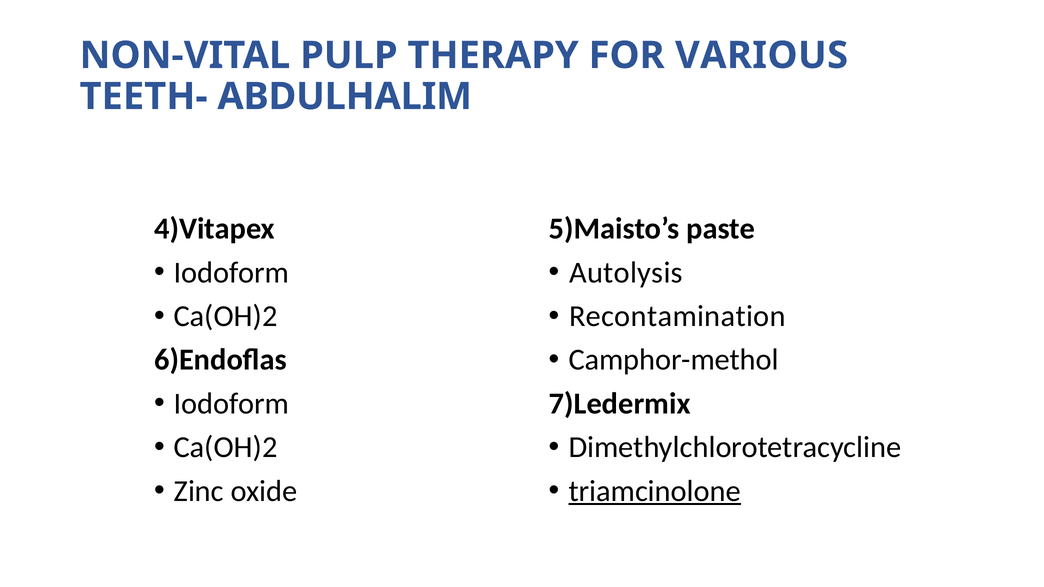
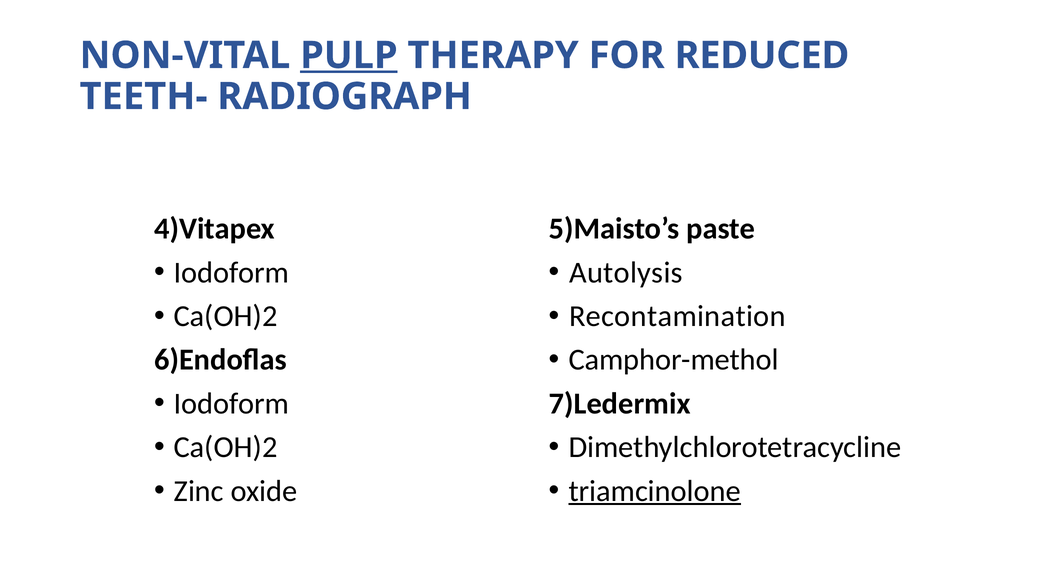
PULP underline: none -> present
VARIOUS: VARIOUS -> REDUCED
ABDULHALIM: ABDULHALIM -> RADIOGRAPH
